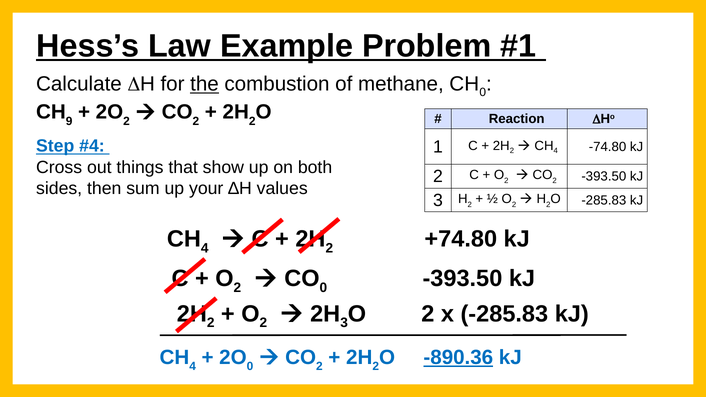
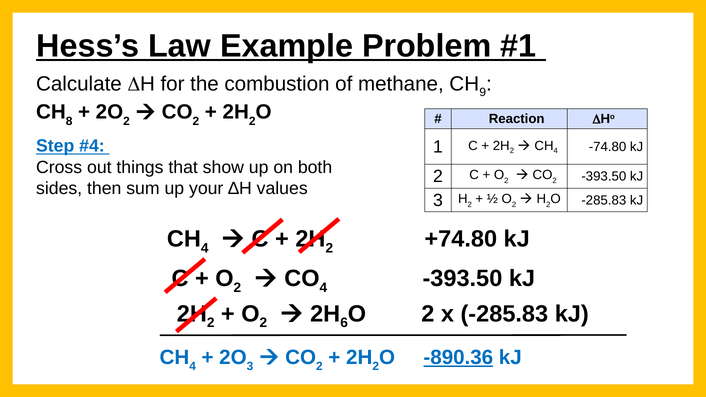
the underline: present -> none
0 at (483, 92): 0 -> 9
9: 9 -> 8
0 at (323, 288): 0 -> 4
3 at (344, 323): 3 -> 6
0 at (250, 367): 0 -> 3
